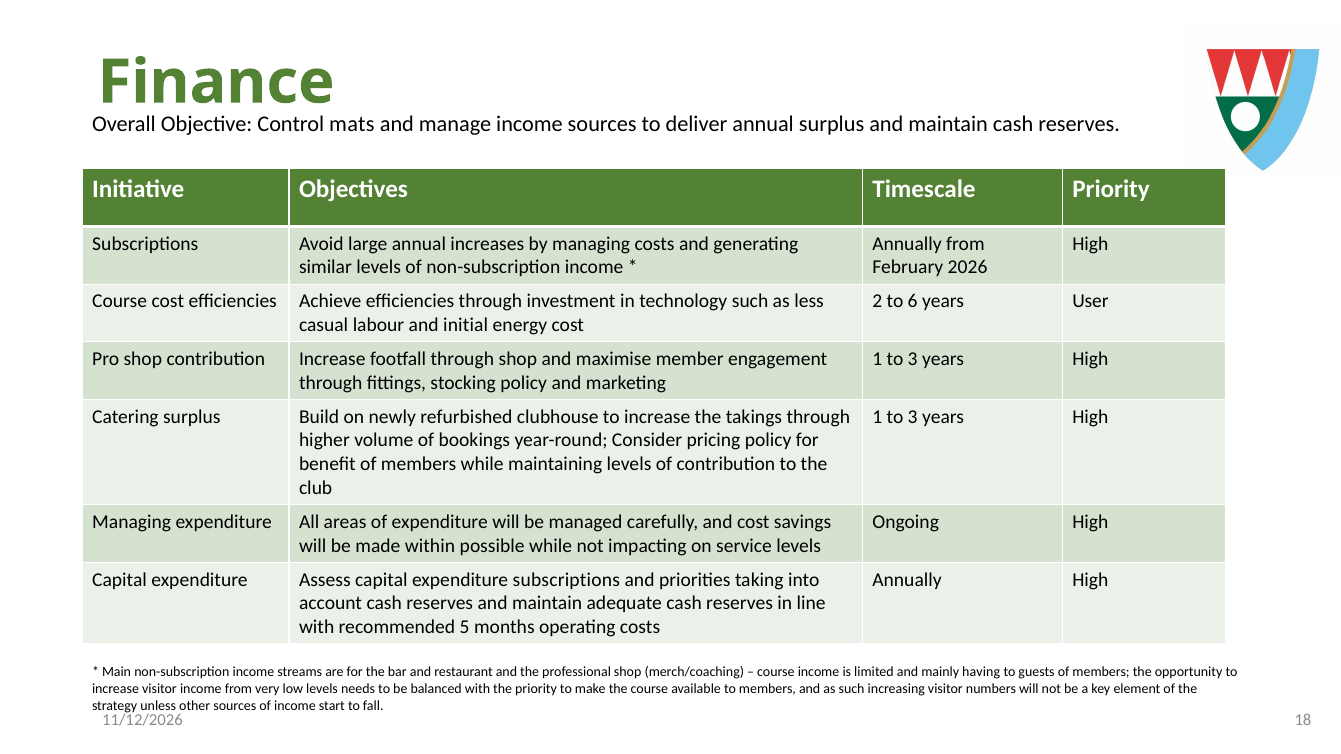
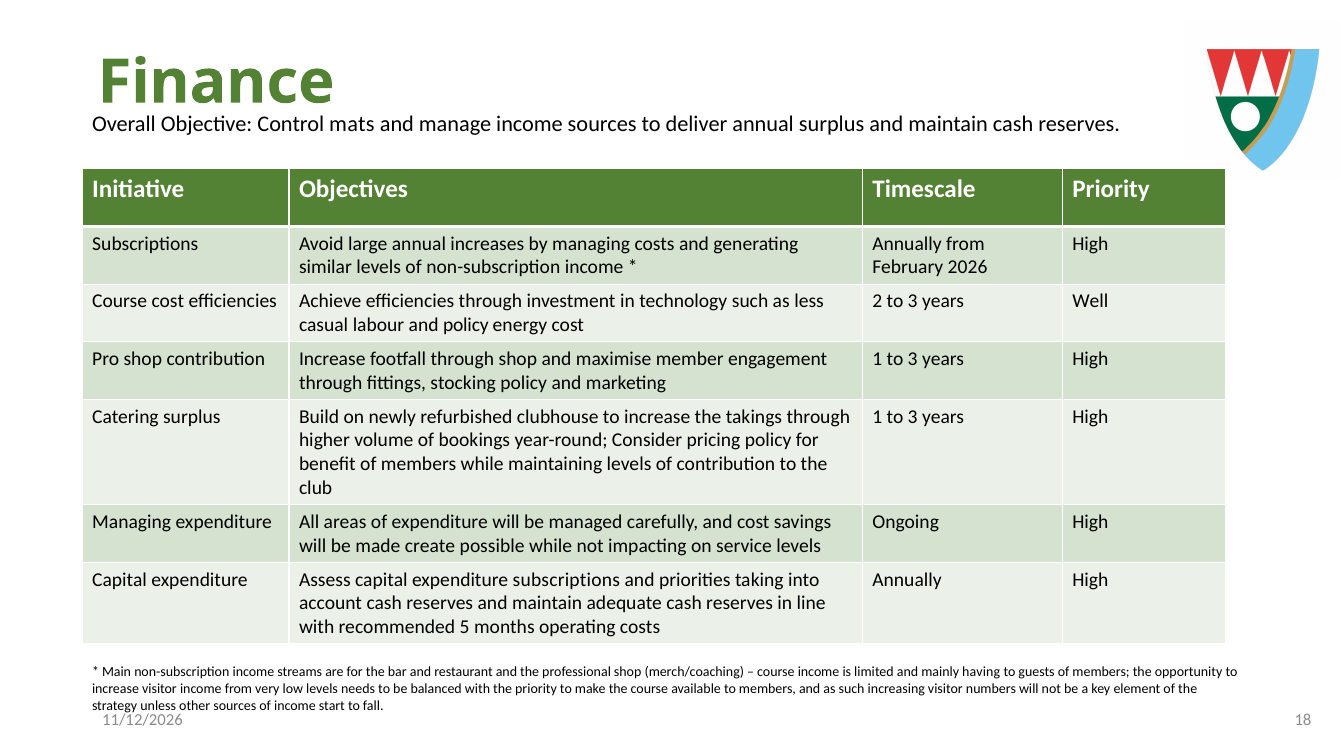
2 to 6: 6 -> 3
User: User -> Well
and initial: initial -> policy
within: within -> create
